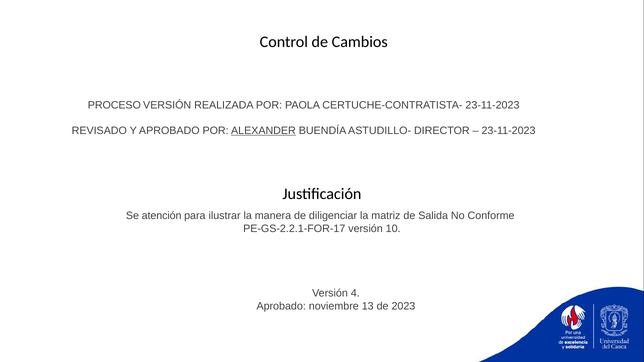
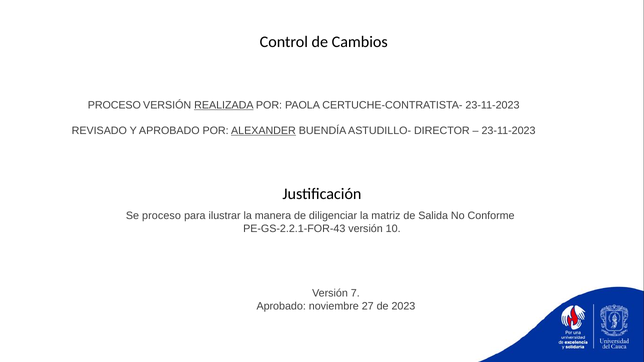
REALIZADA underline: none -> present
Se atención: atención -> proceso
PE-GS-2.2.1-FOR-17: PE-GS-2.2.1-FOR-17 -> PE-GS-2.2.1-FOR-43
4: 4 -> 7
13: 13 -> 27
